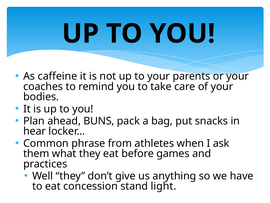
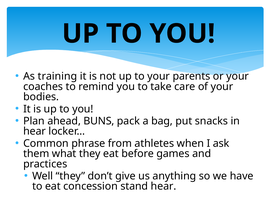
caffeine: caffeine -> training
stand light: light -> hear
